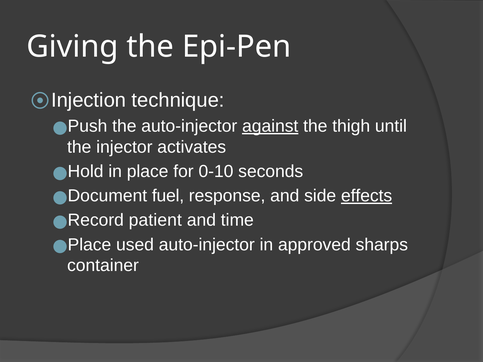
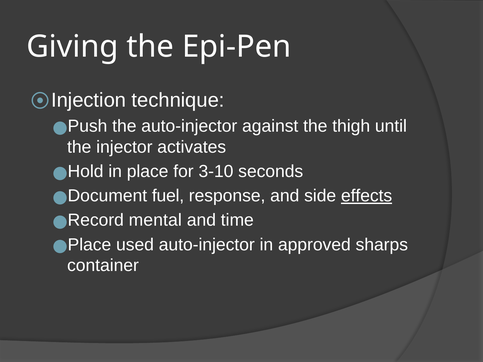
against underline: present -> none
0-10: 0-10 -> 3-10
patient: patient -> mental
